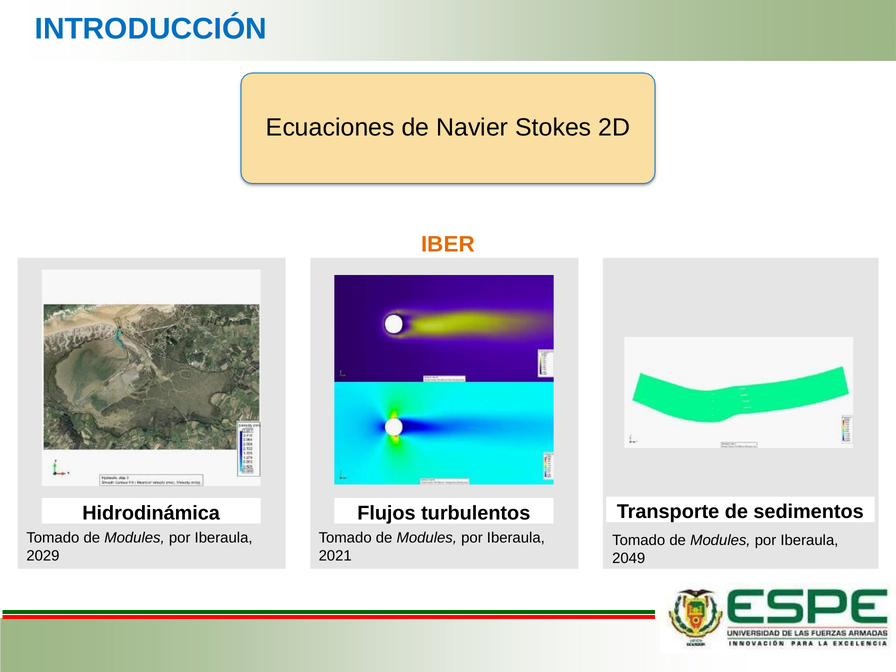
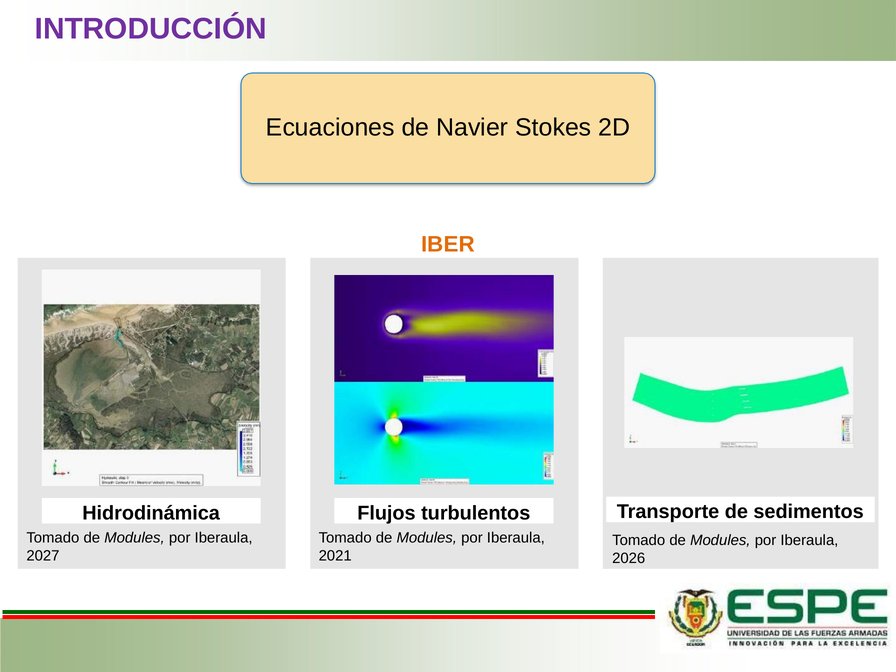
INTRODUCCIÓN colour: blue -> purple
2029: 2029 -> 2027
2049: 2049 -> 2026
